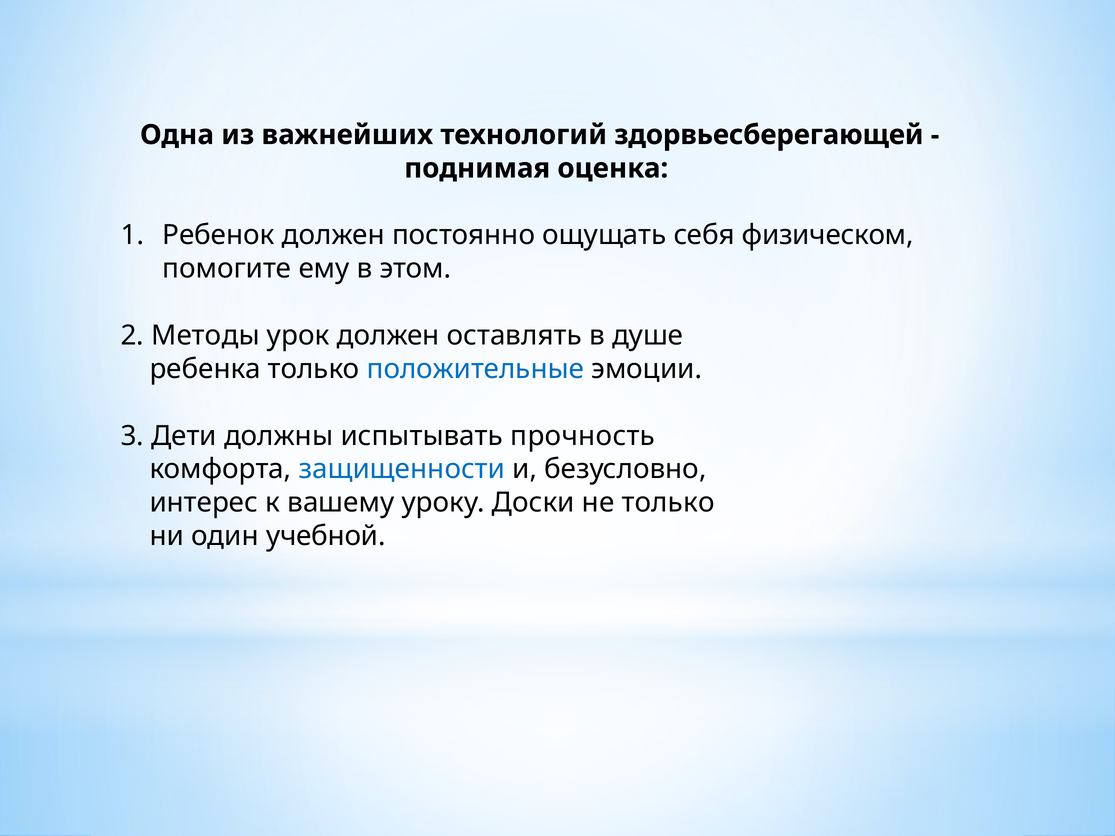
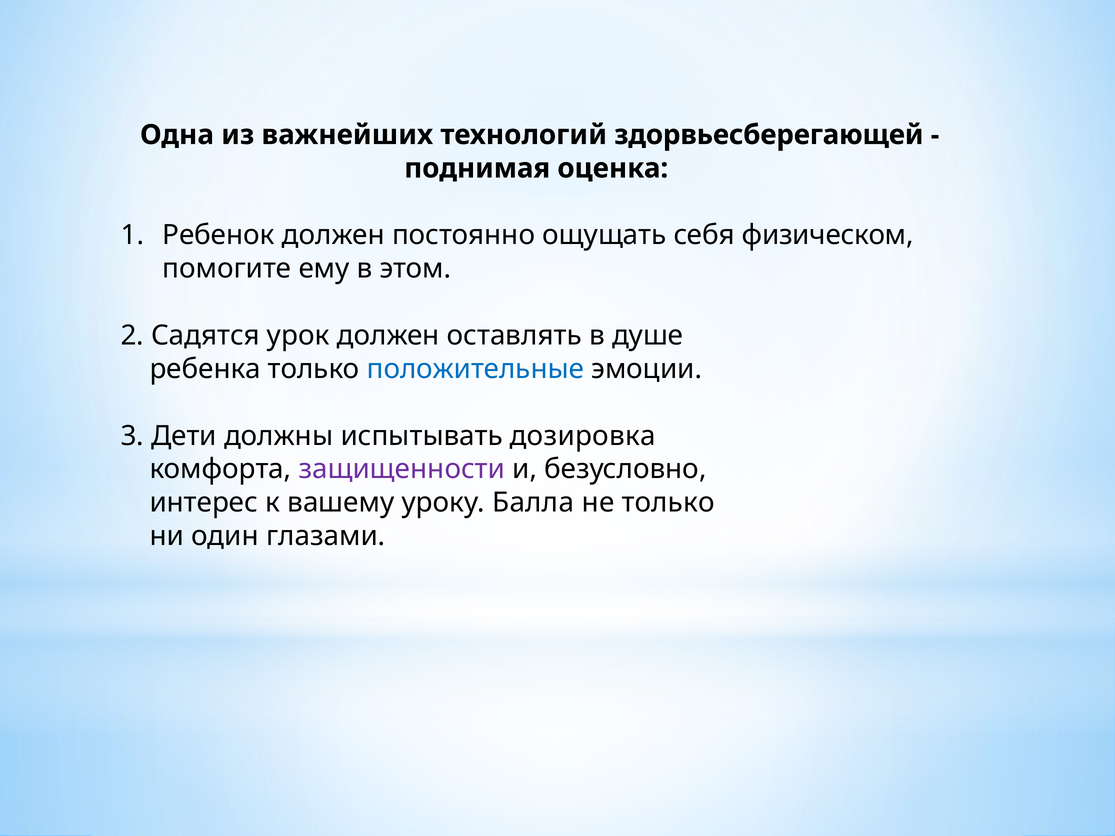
Методы: Методы -> Садятся
прочность: прочность -> дозировка
защищенности colour: blue -> purple
Доски: Доски -> Балла
учебной: учебной -> глазами
